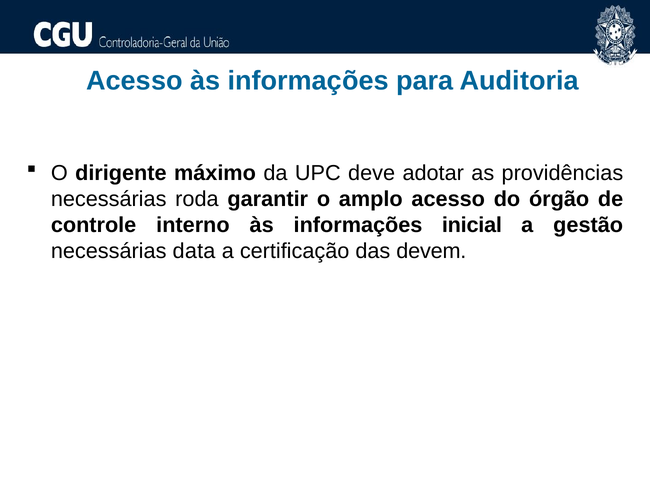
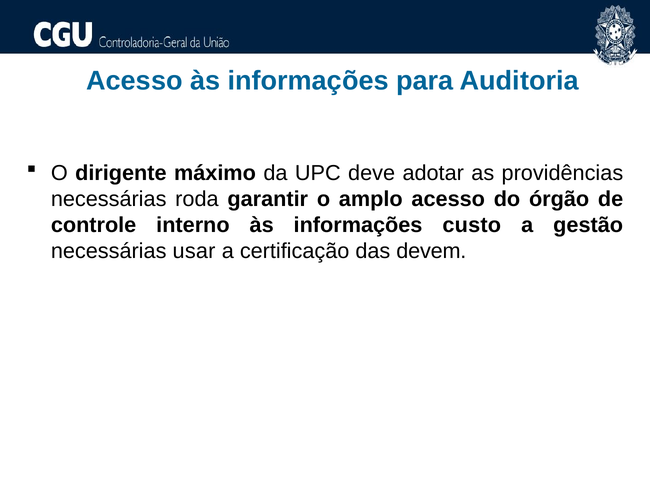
inicial: inicial -> custo
data: data -> usar
